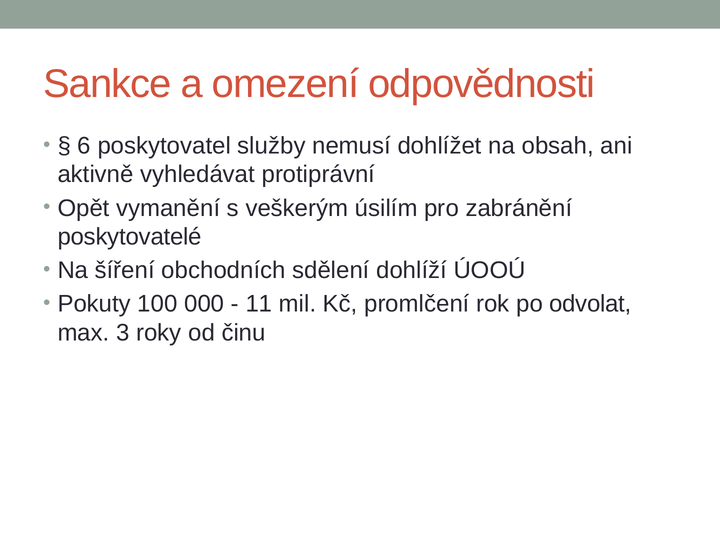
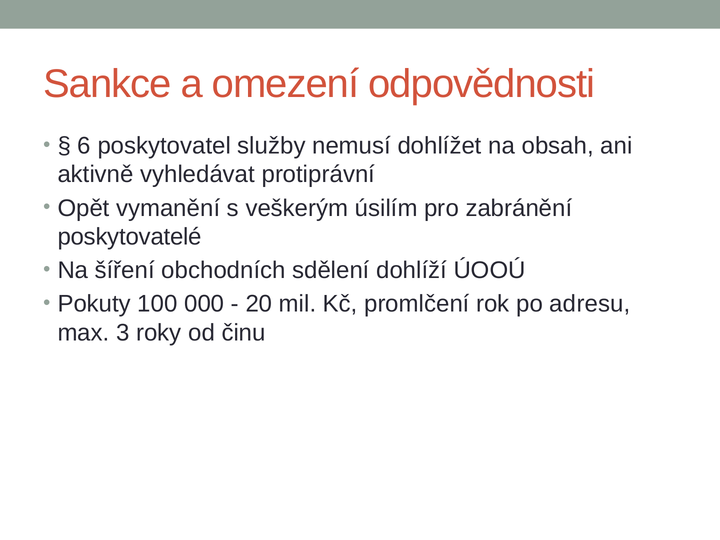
11: 11 -> 20
odvolat: odvolat -> adresu
